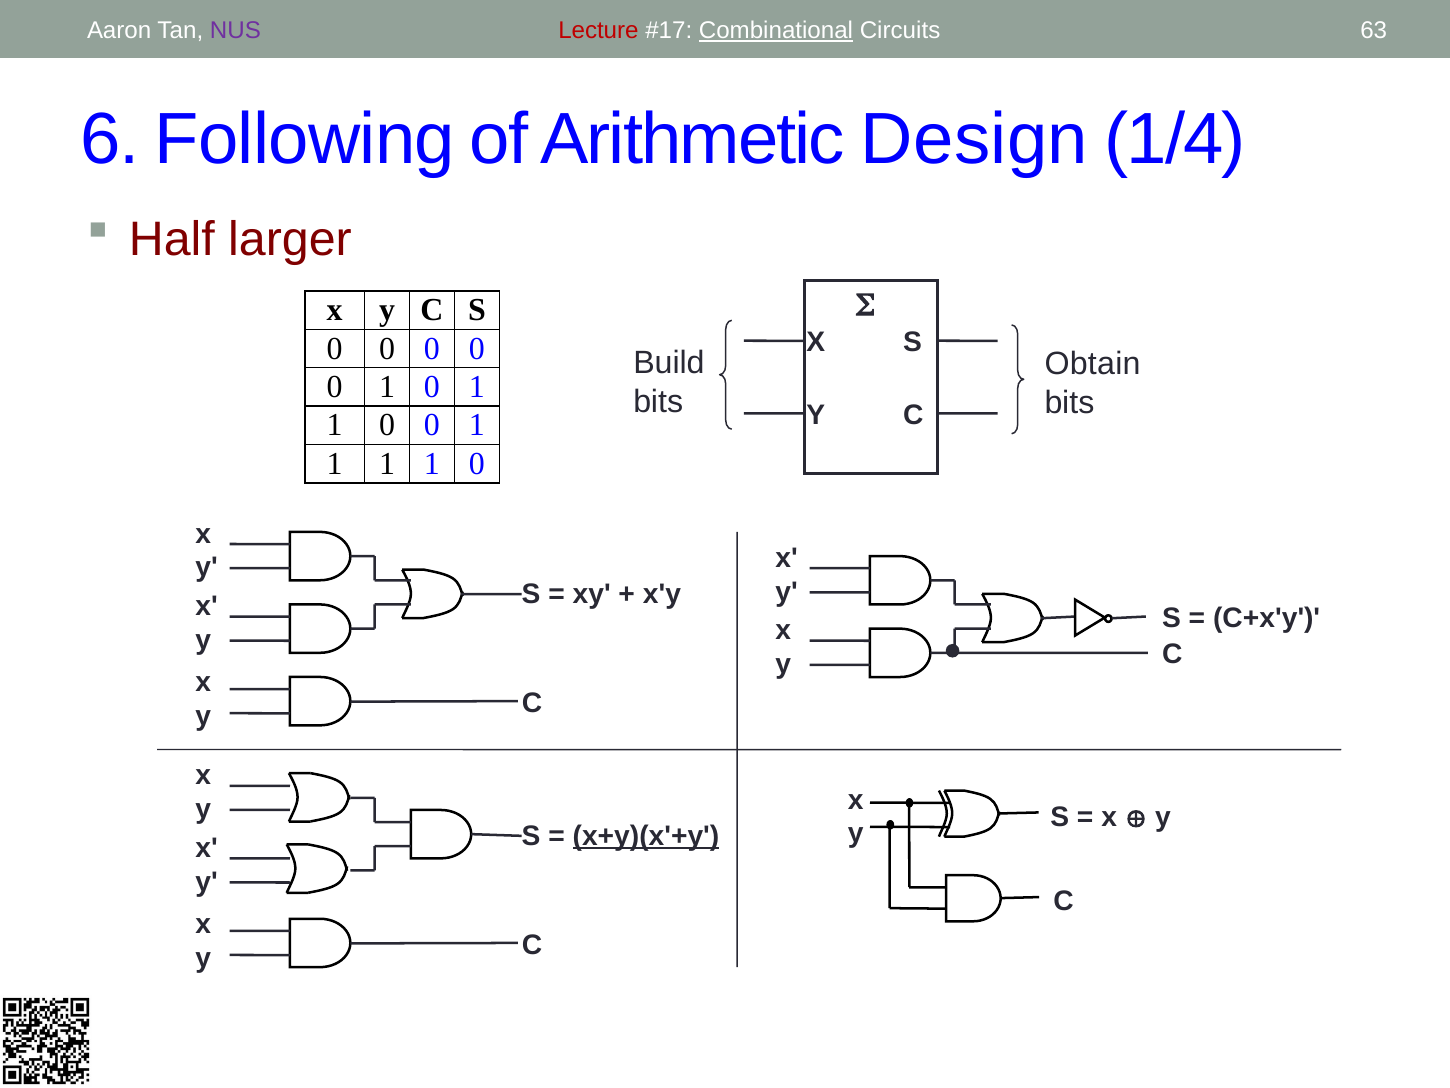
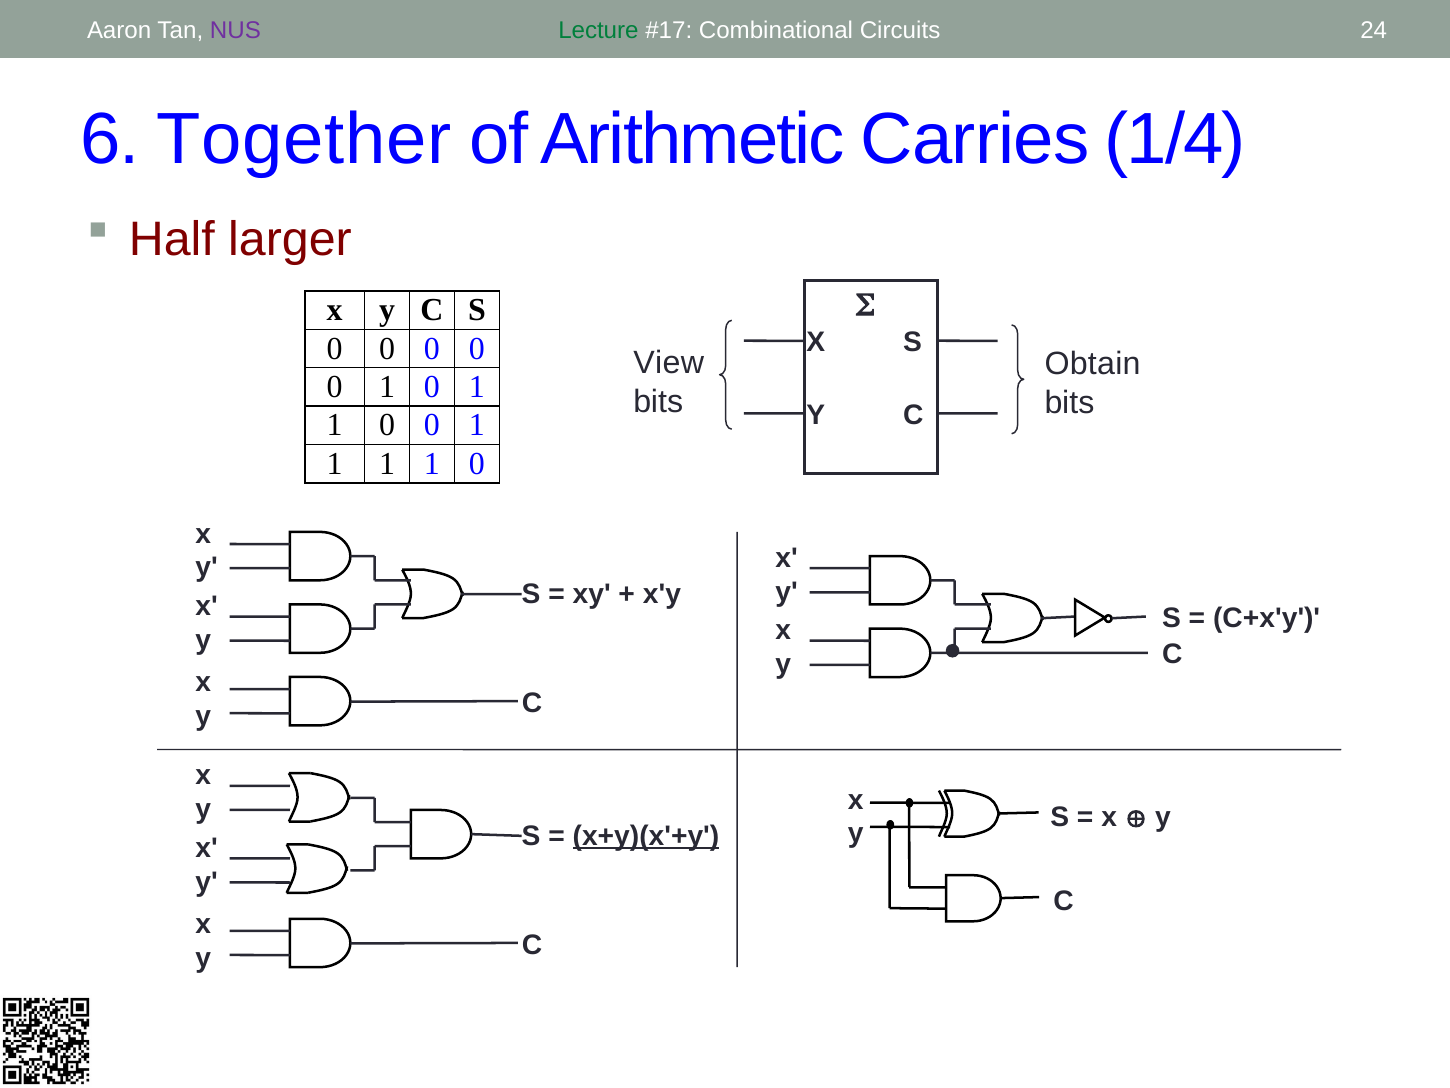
Lecture colour: red -> green
Combinational underline: present -> none
63: 63 -> 24
Following: Following -> Together
Design: Design -> Carries
Build: Build -> View
